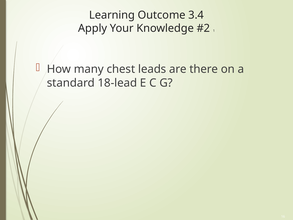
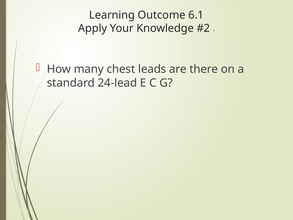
3.4: 3.4 -> 6.1
18-lead: 18-lead -> 24-lead
